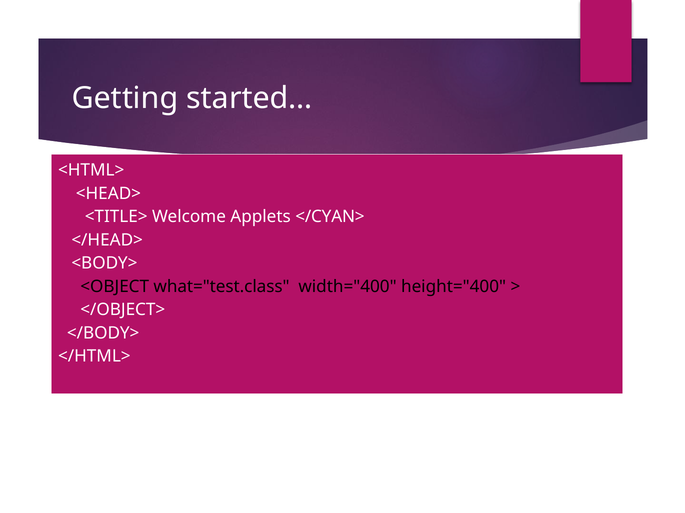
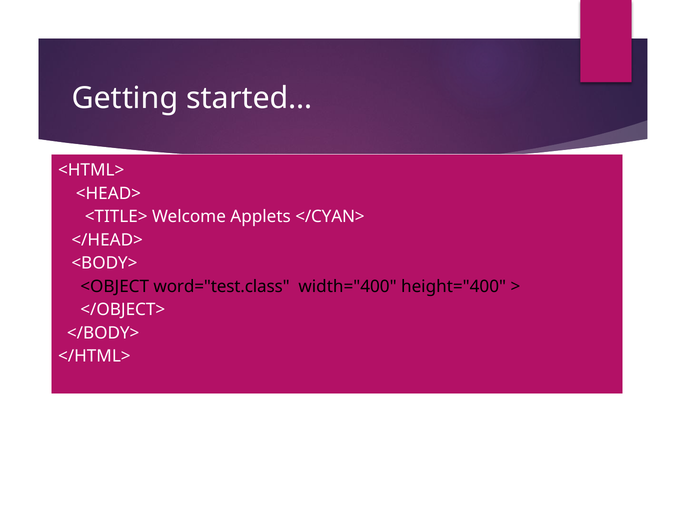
what="test.class: what="test.class -> word="test.class
